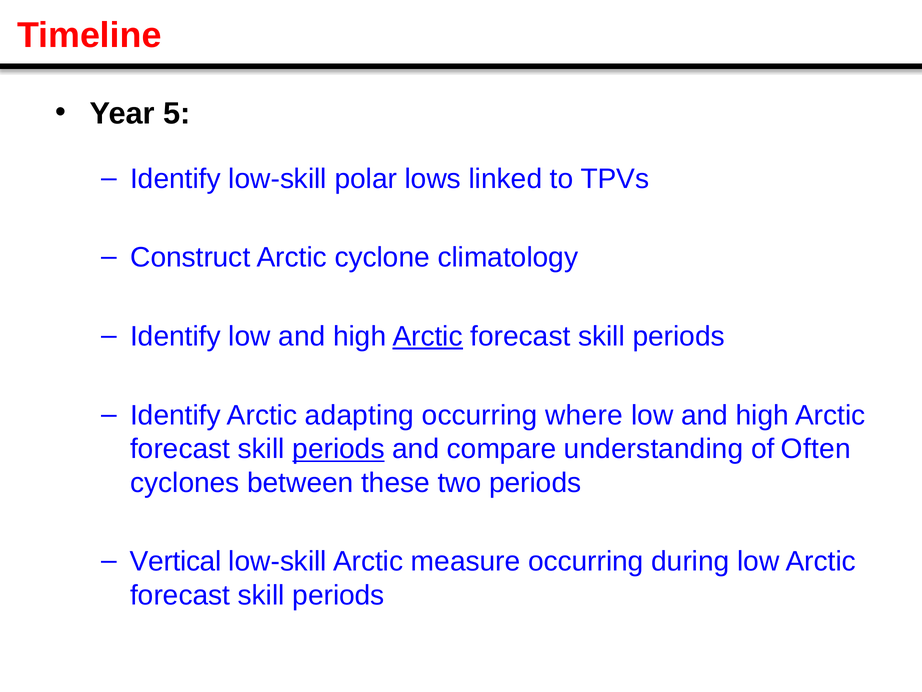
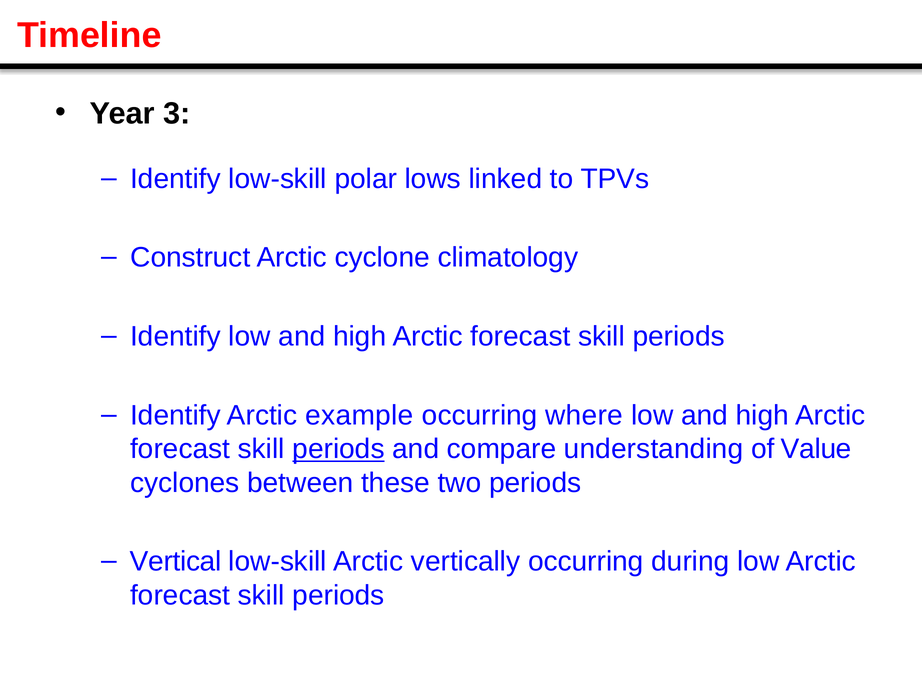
5: 5 -> 3
Arctic at (428, 336) underline: present -> none
adapting: adapting -> example
Often: Often -> Value
measure: measure -> vertically
